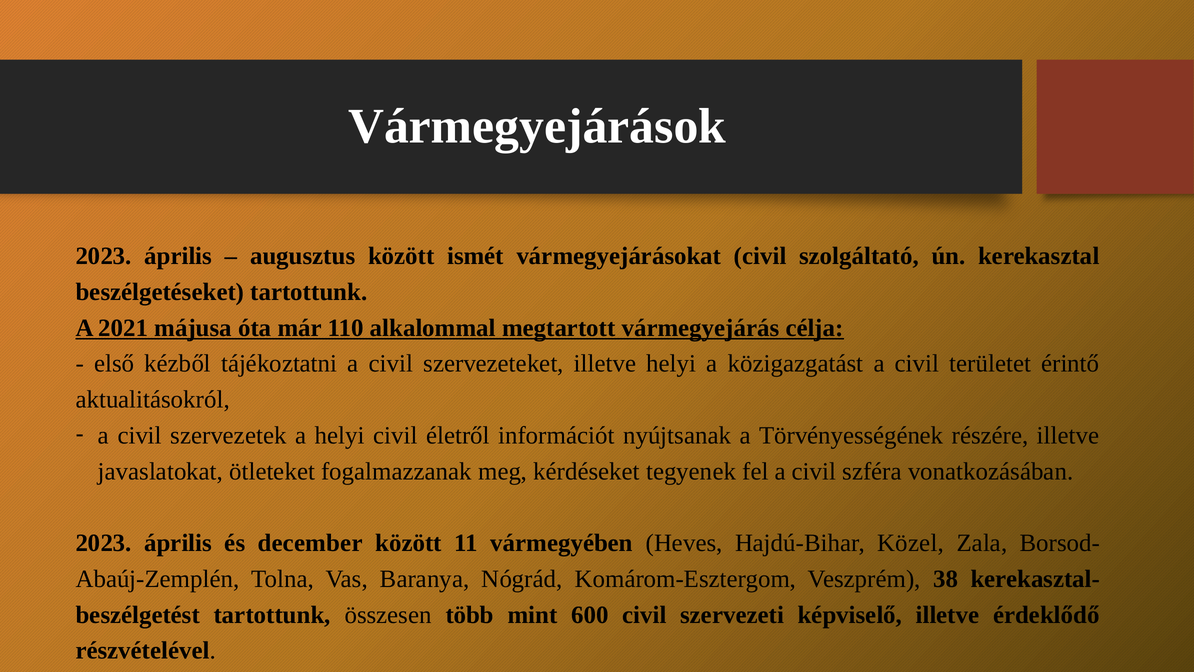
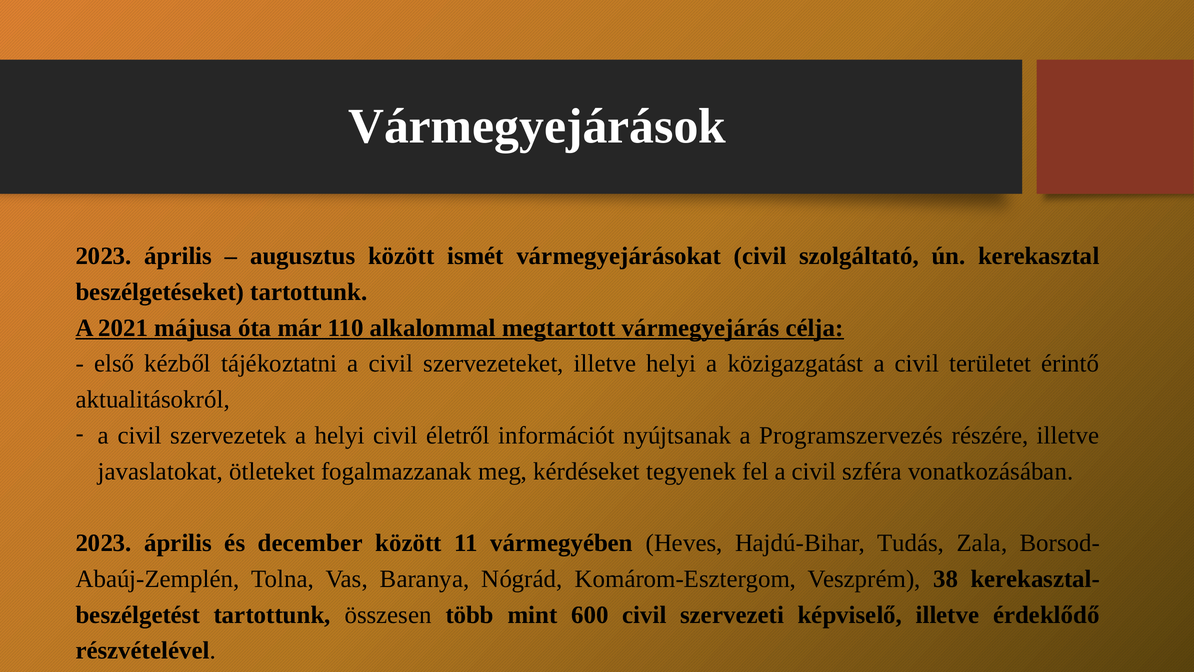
Törvényességének: Törvényességének -> Programszervezés
Közel: Közel -> Tudás
